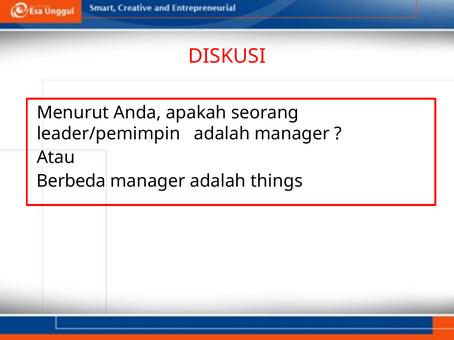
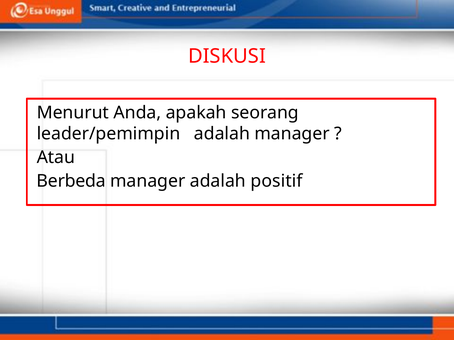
things: things -> positif
